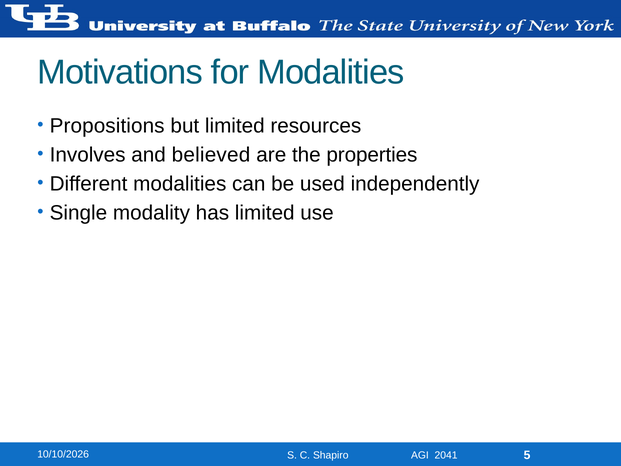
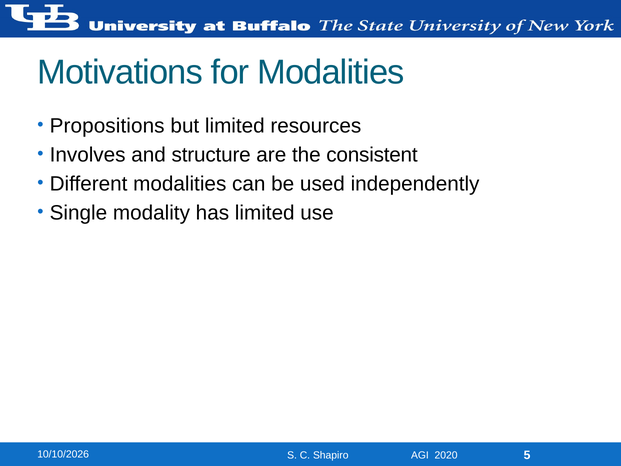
believed: believed -> structure
properties: properties -> consistent
2041: 2041 -> 2020
